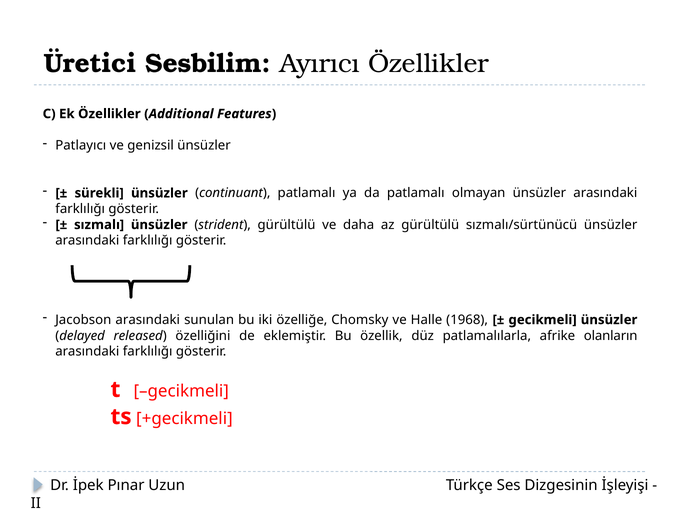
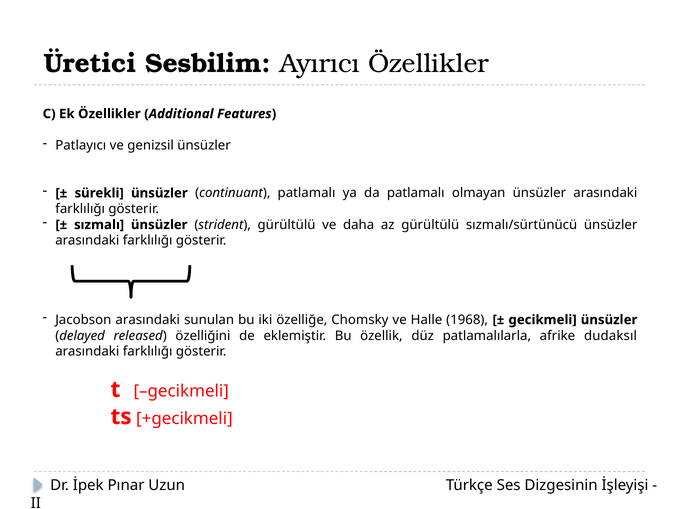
olanların: olanların -> dudaksıl
